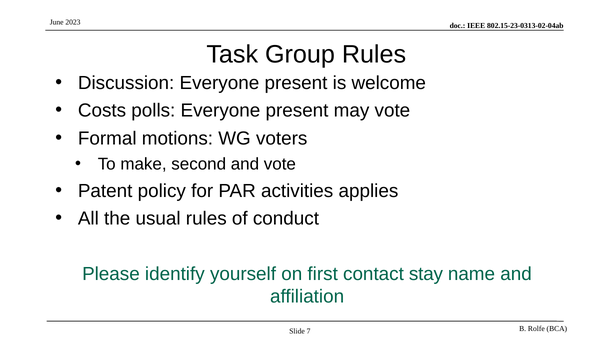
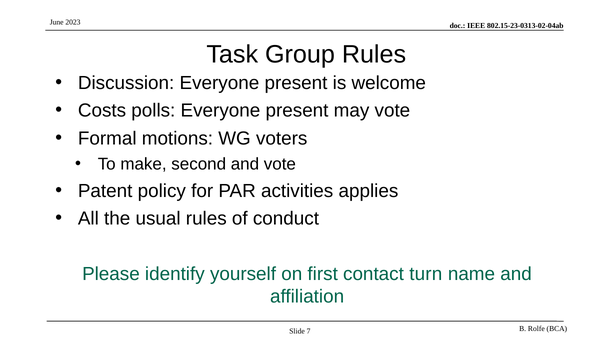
stay: stay -> turn
